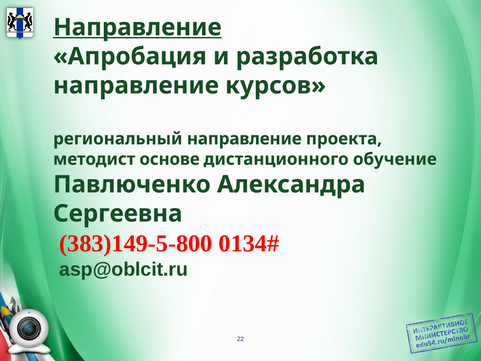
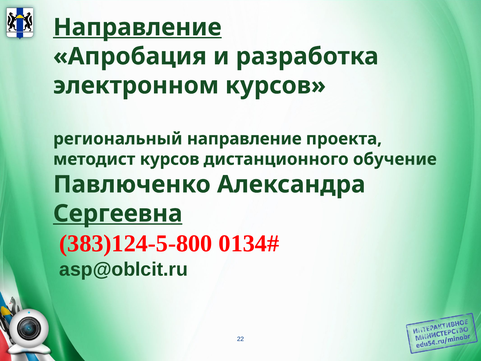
направление at (136, 85): направление -> электронном
методист основе: основе -> курсов
Сергеевна underline: none -> present
383)149-5-800: 383)149-5-800 -> 383)124-5-800
